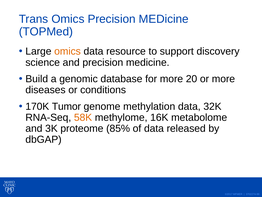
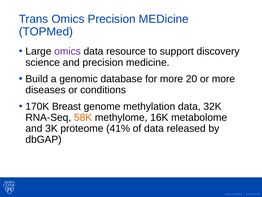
omics at (68, 51) colour: orange -> purple
Tumor: Tumor -> Breast
85%: 85% -> 41%
